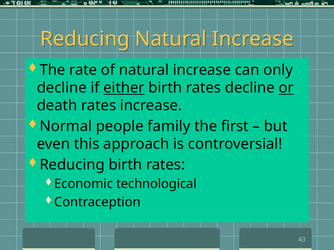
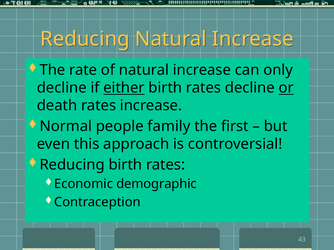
technological: technological -> demographic
